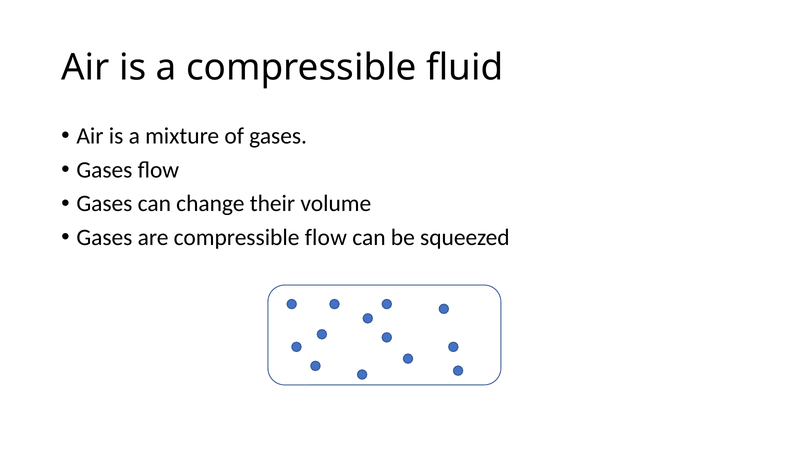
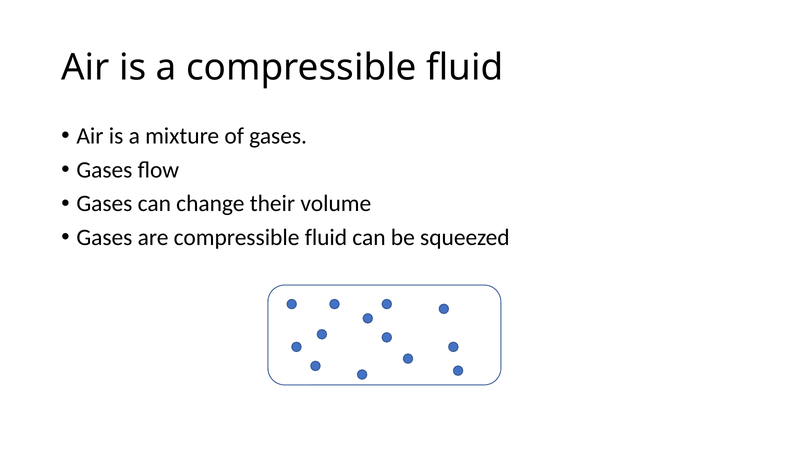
are compressible flow: flow -> fluid
